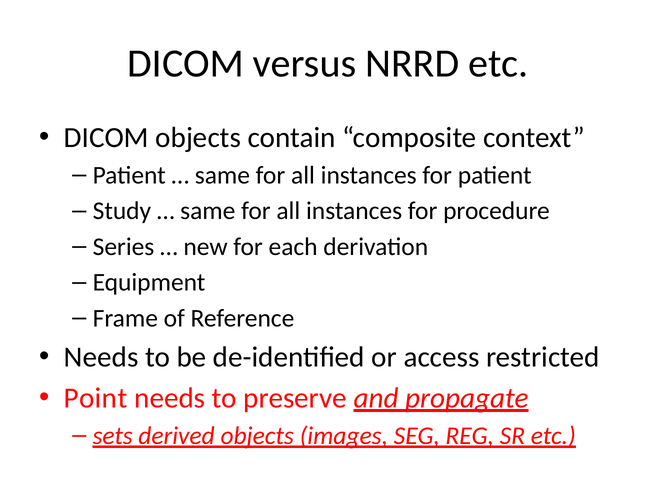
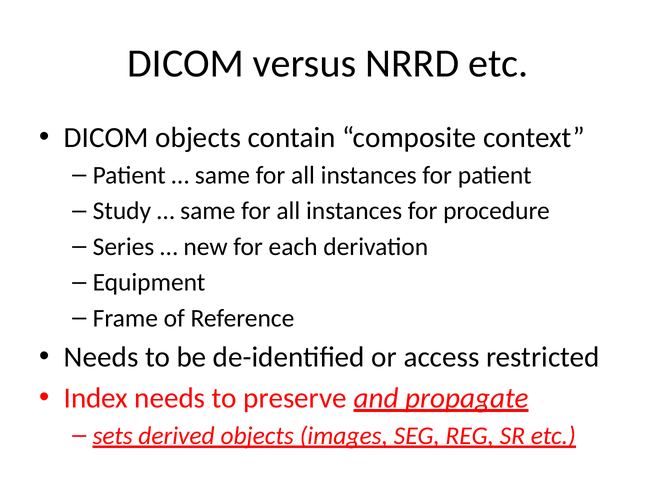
Point: Point -> Index
